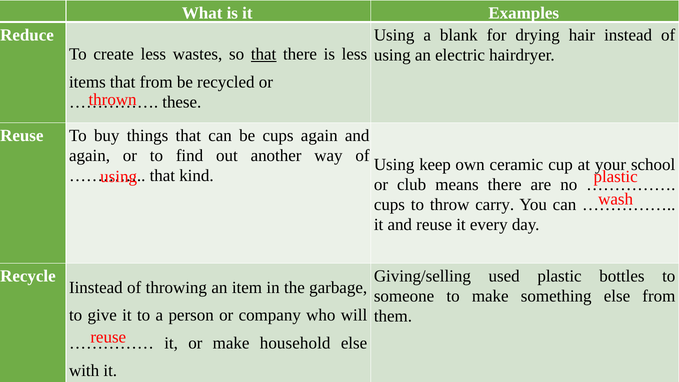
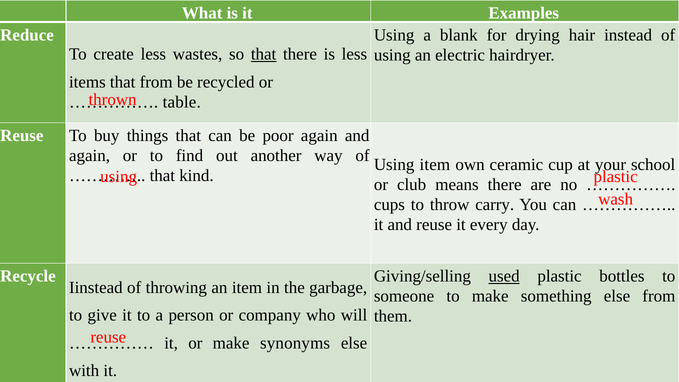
these: these -> table
be cups: cups -> poor
Using keep: keep -> item
used underline: none -> present
household: household -> synonyms
